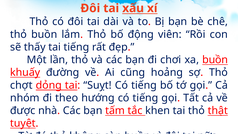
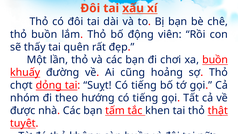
tai tiếng: tiếng -> quên
